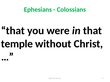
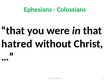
temple: temple -> hatred
